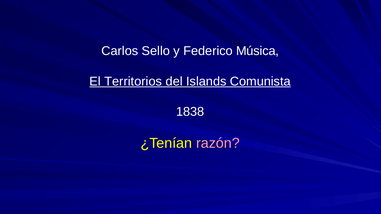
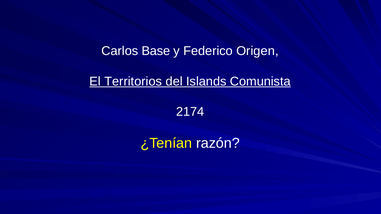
Sello: Sello -> Base
Música: Música -> Origen
1838: 1838 -> 2174
razón colour: pink -> white
